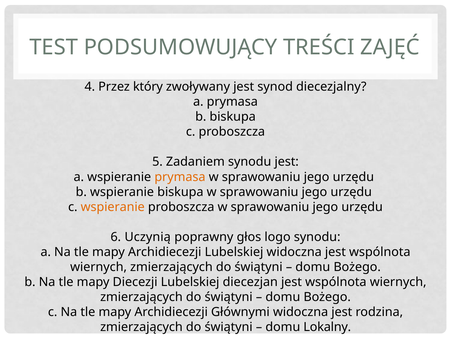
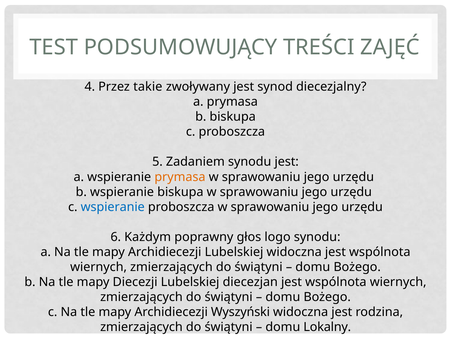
który: który -> takie
wspieranie at (113, 207) colour: orange -> blue
Uczynią: Uczynią -> Każdym
Głównymi: Głównymi -> Wyszyński
